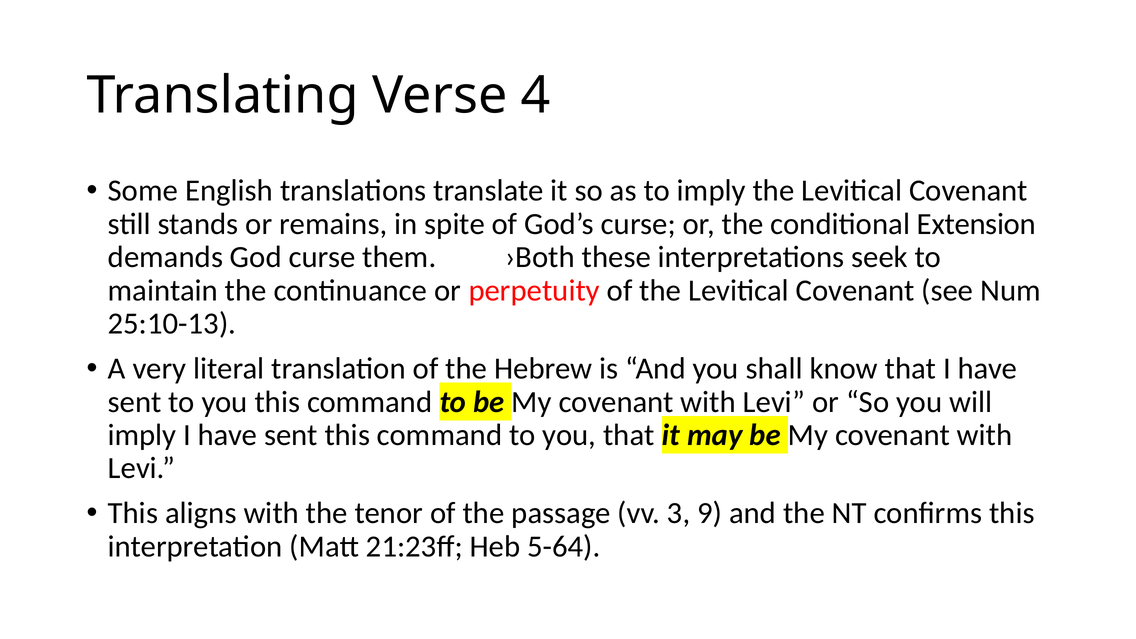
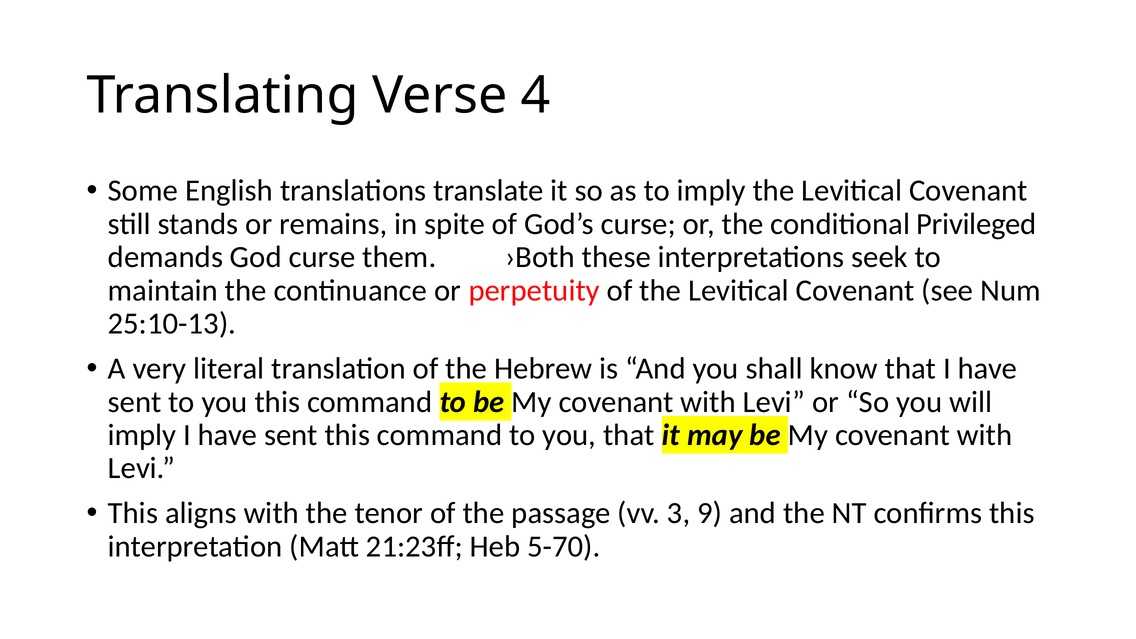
Extension: Extension -> Privileged
5-64: 5-64 -> 5-70
